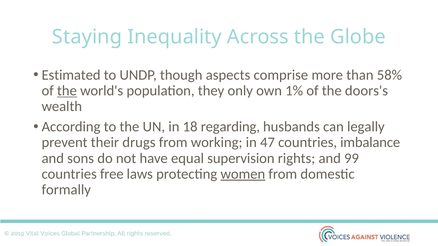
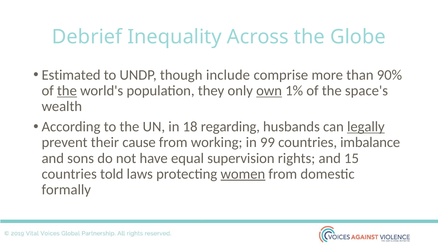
Staying: Staying -> Debrief
aspects: aspects -> include
58%: 58% -> 90%
own underline: none -> present
doors's: doors's -> space's
legally underline: none -> present
drugs: drugs -> cause
47: 47 -> 99
99: 99 -> 15
free: free -> told
